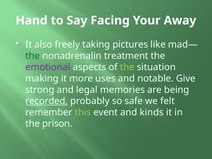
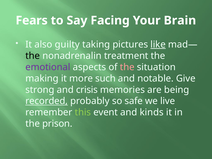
Hand: Hand -> Fears
Away: Away -> Brain
freely: freely -> guilty
like underline: none -> present
the at (33, 56) colour: green -> black
the at (127, 67) colour: light green -> pink
uses: uses -> such
legal: legal -> crisis
felt: felt -> live
